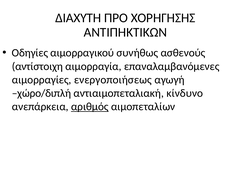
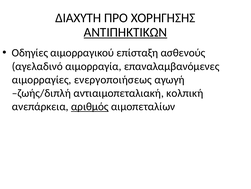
ΑΝΤΙΠΗΚΤΙΚΩΝ underline: none -> present
συνήθως: συνήθως -> επίσταξη
αντίστοιχη: αντίστοιχη -> αγελαδινό
χώρο/διπλή: χώρο/διπλή -> ζωής/διπλή
κίνδυνο: κίνδυνο -> κολπική
